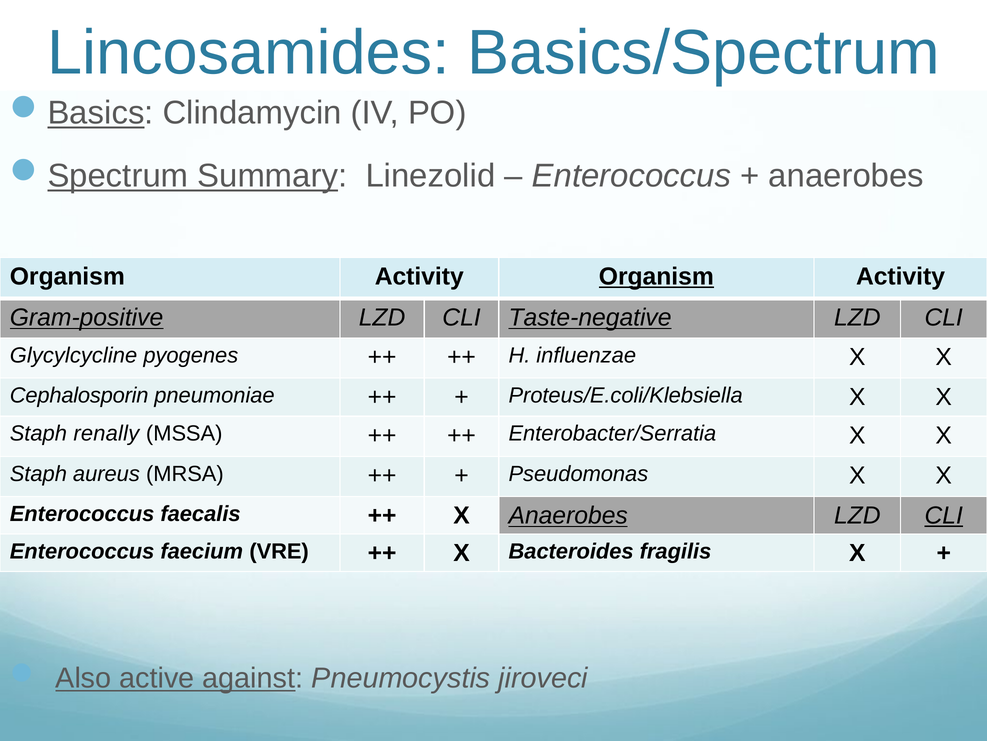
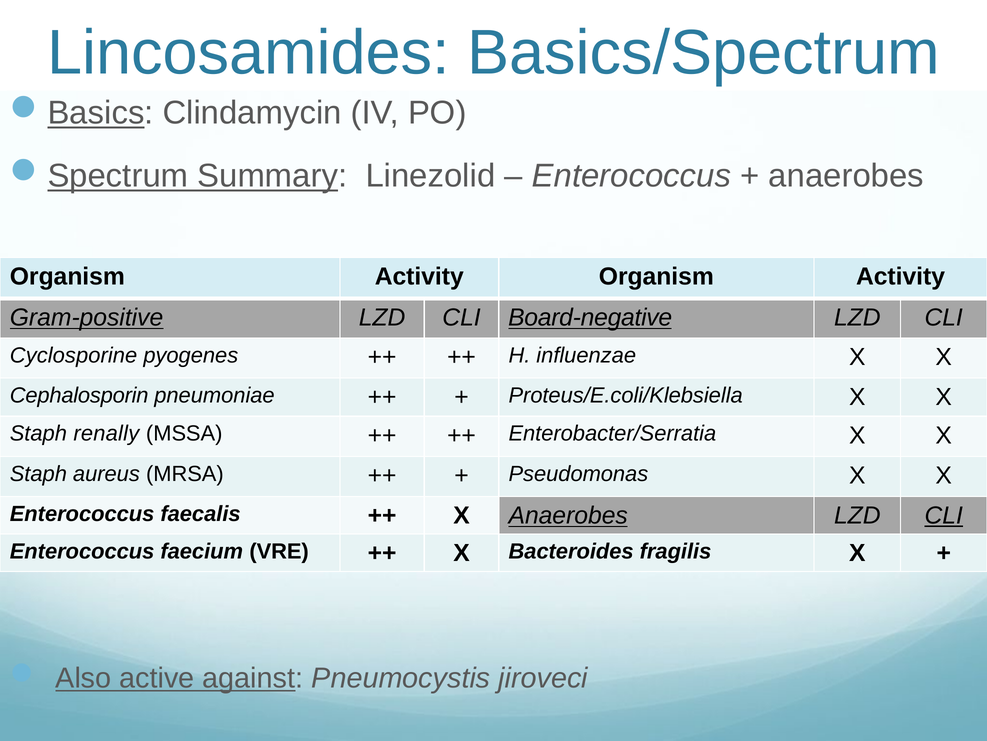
Organism at (656, 276) underline: present -> none
Taste-negative: Taste-negative -> Board-negative
Glycylcycline: Glycylcycline -> Cyclosporine
